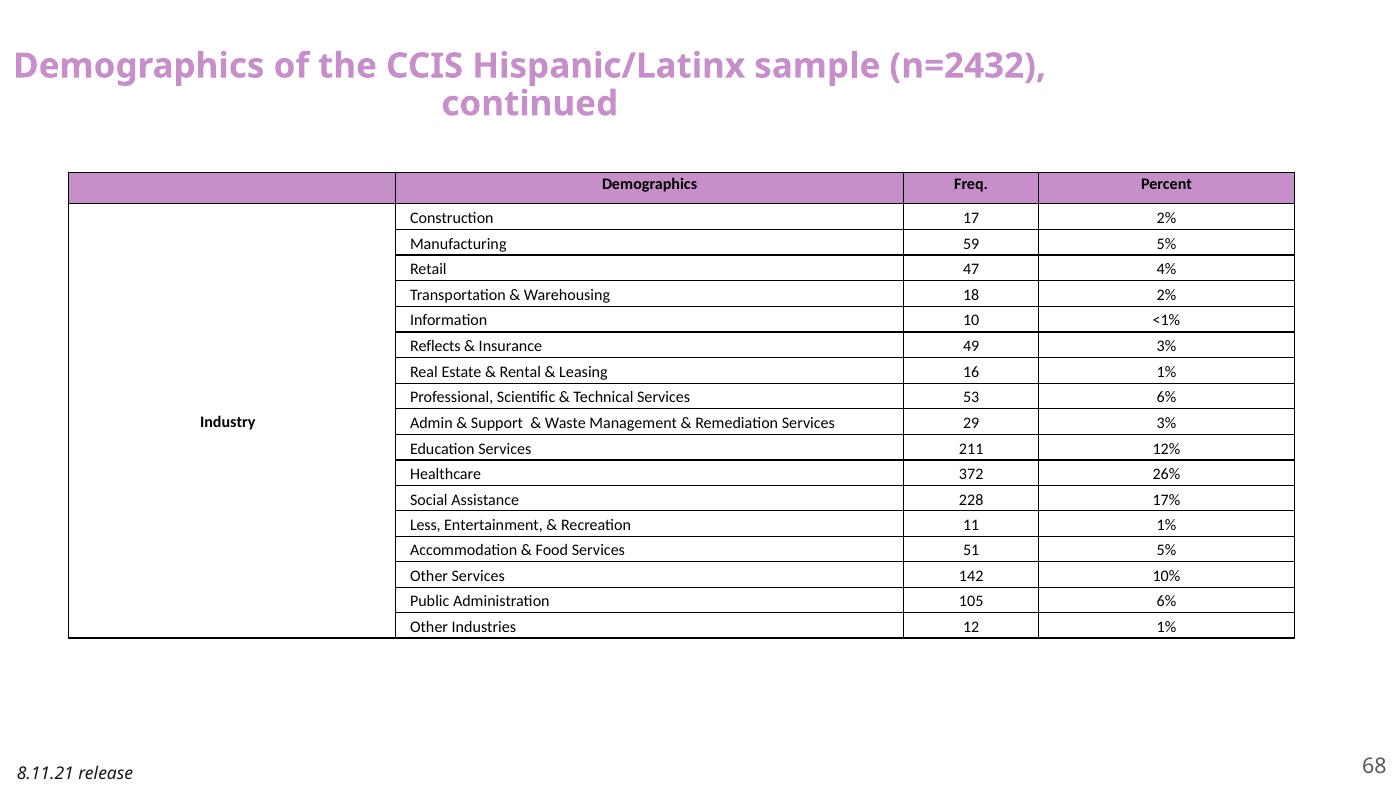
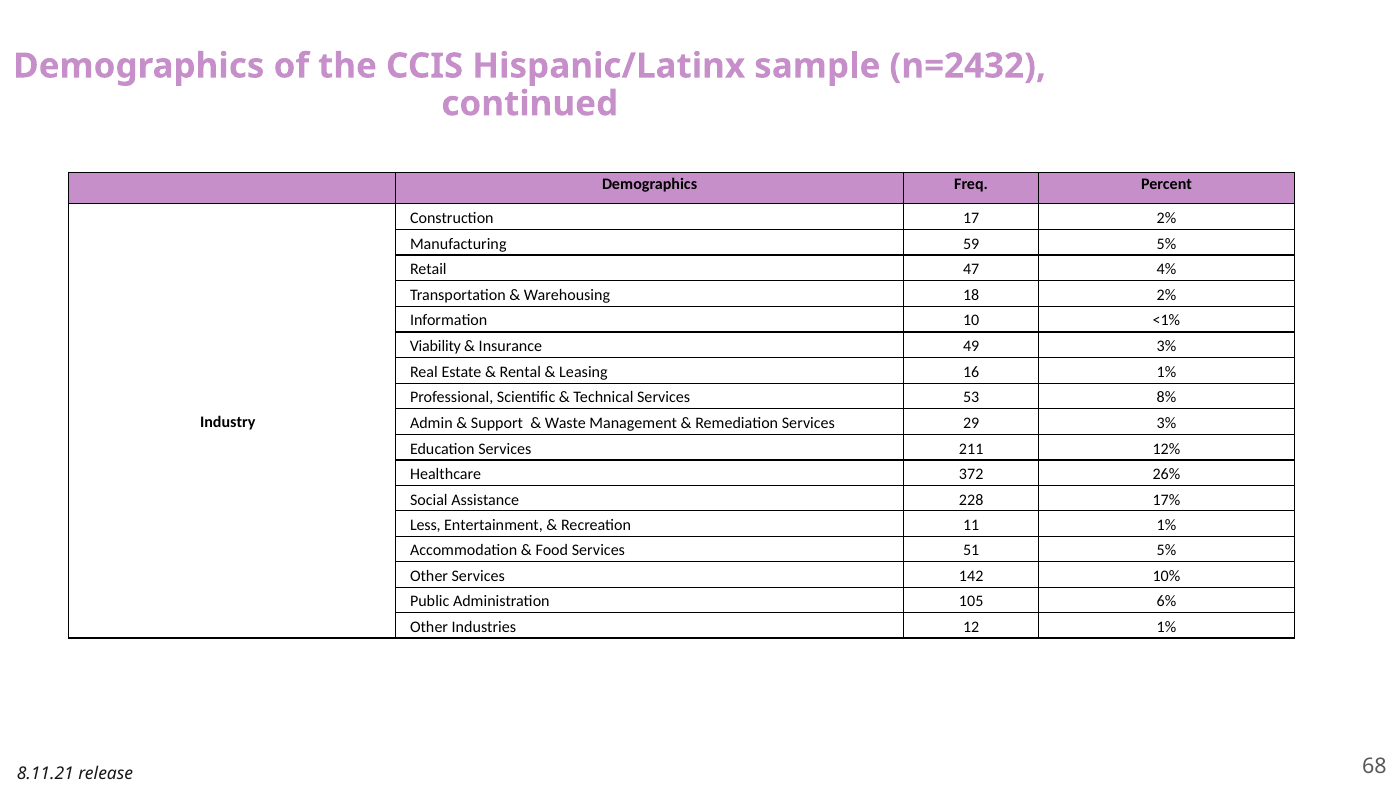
Reflects: Reflects -> Viability
53 6%: 6% -> 8%
